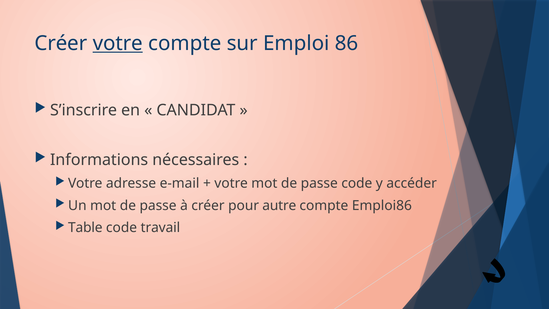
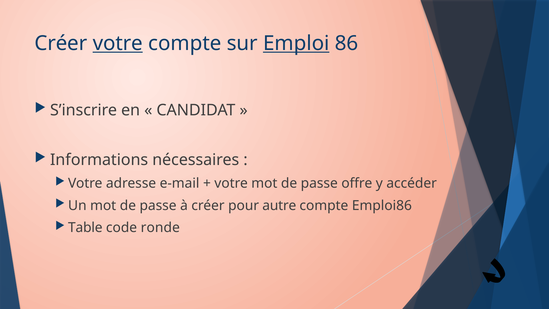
Emploi underline: none -> present
passe code: code -> offre
travail: travail -> ronde
